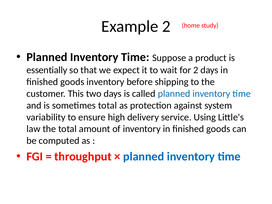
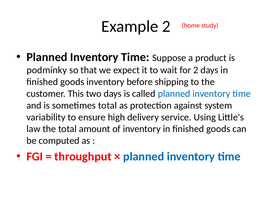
essentially: essentially -> podmínky
